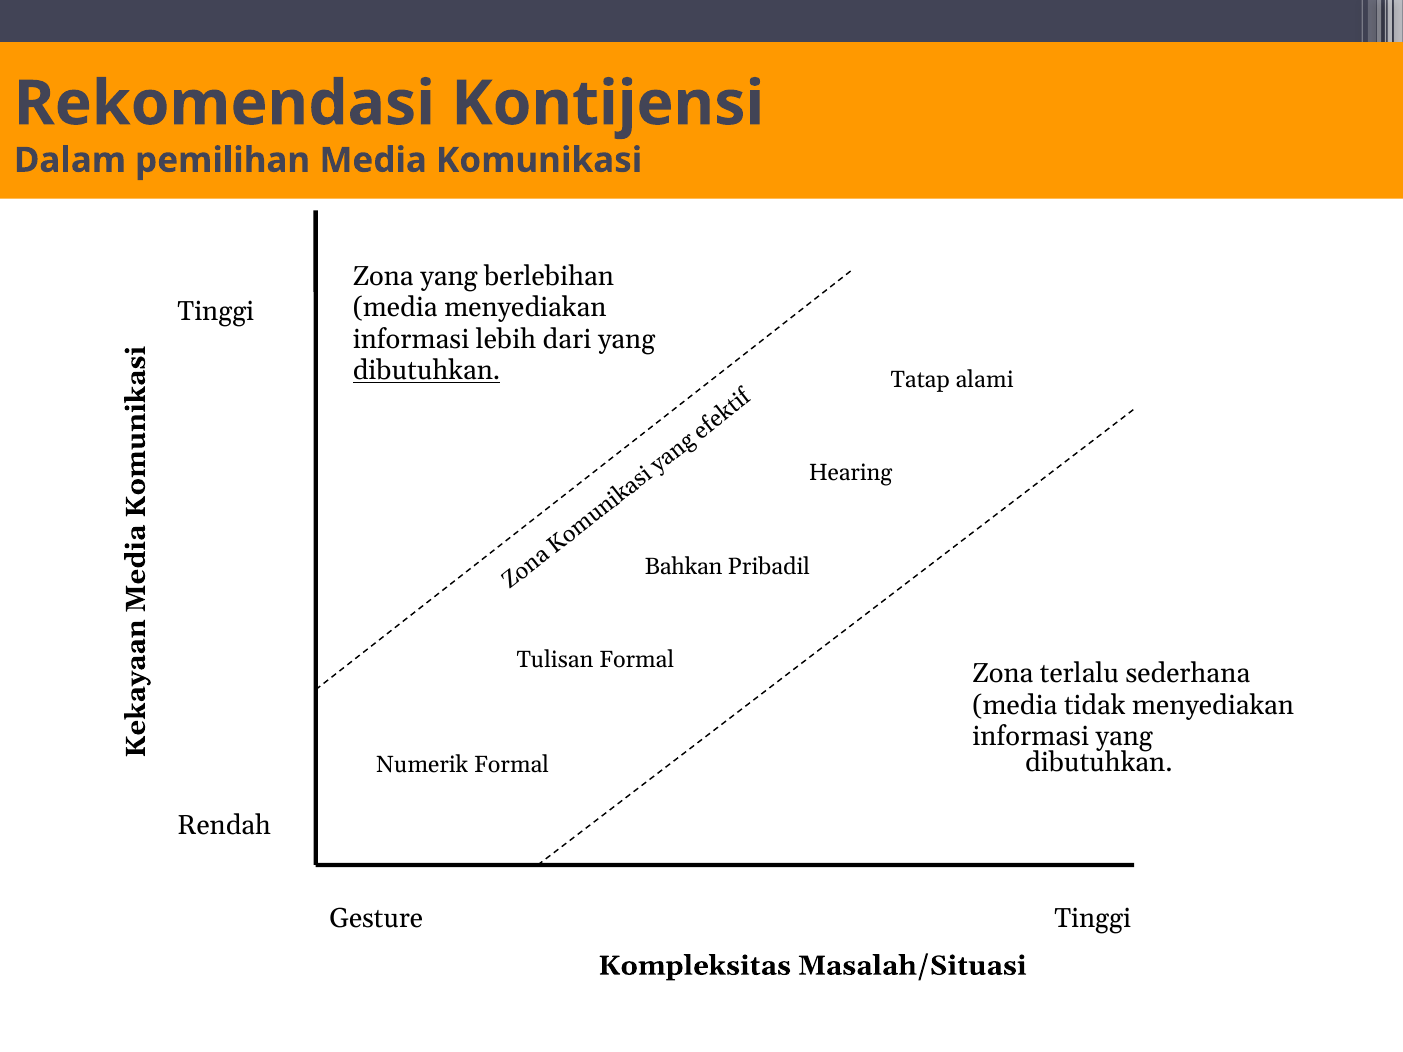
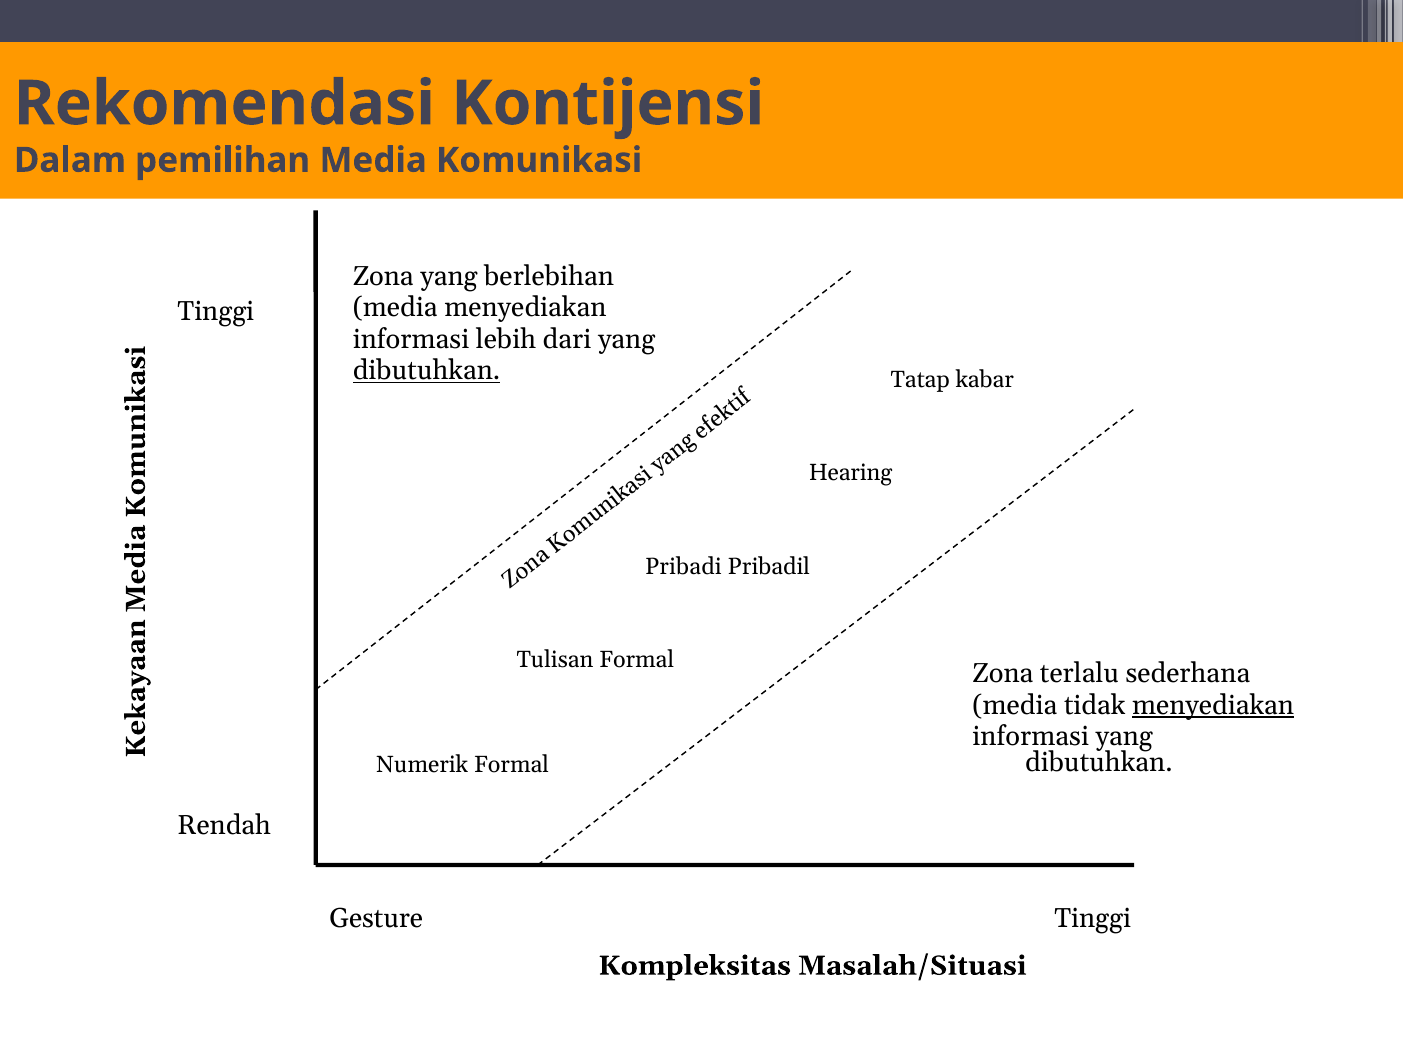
alami: alami -> kabar
Bahkan: Bahkan -> Pribadi
menyediakan at (1213, 705) underline: none -> present
